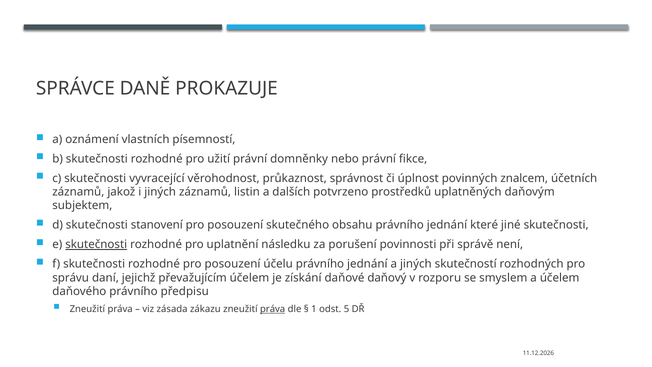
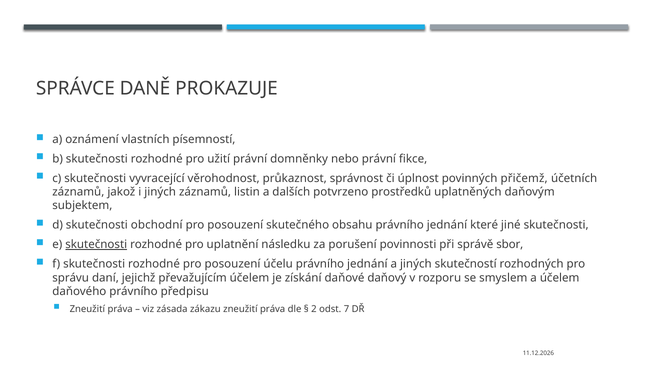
znalcem: znalcem -> přičemž
stanovení: stanovení -> obchodní
není: není -> sbor
práva at (273, 309) underline: present -> none
1: 1 -> 2
5: 5 -> 7
